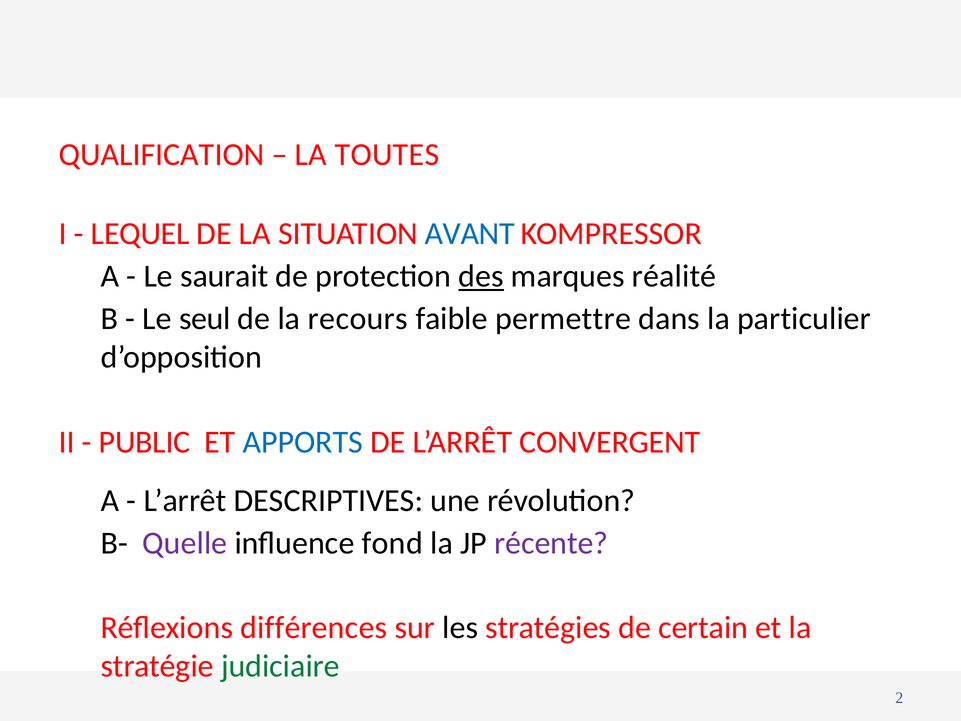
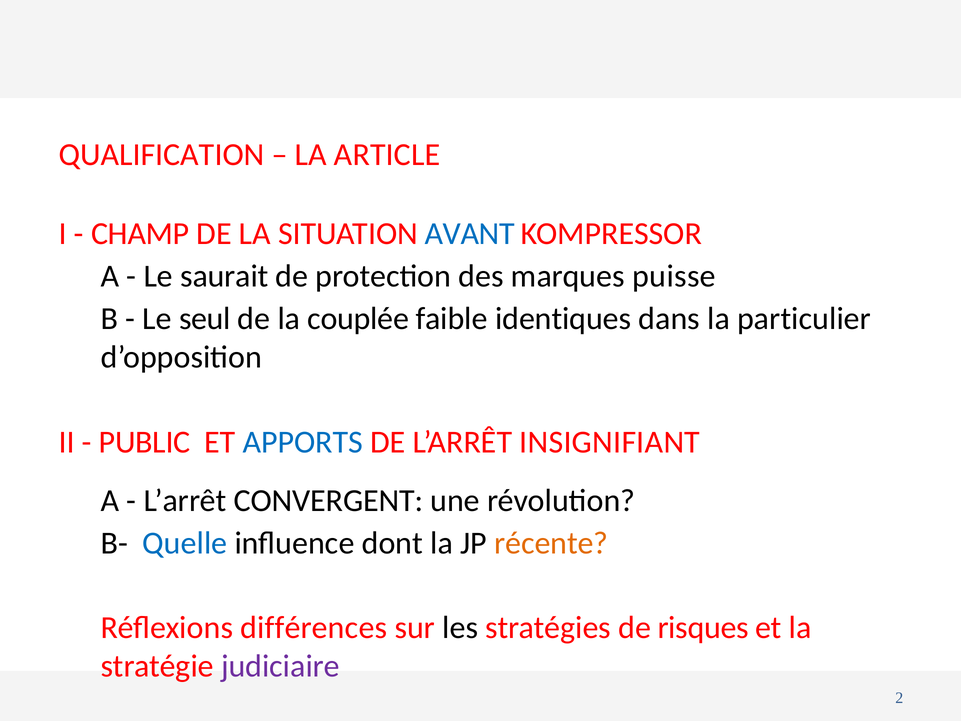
TOUTES: TOUTES -> ARTICLE
LEQUEL: LEQUEL -> CHAMP
des underline: present -> none
réalité: réalité -> puisse
recours: recours -> couplée
permettre: permettre -> identiques
CONVERGENT: CONVERGENT -> INSIGNIFIANT
DESCRIPTIVES: DESCRIPTIVES -> CONVERGENT
Quelle colour: purple -> blue
fond: fond -> dont
récente colour: purple -> orange
certain: certain -> risques
judiciaire colour: green -> purple
